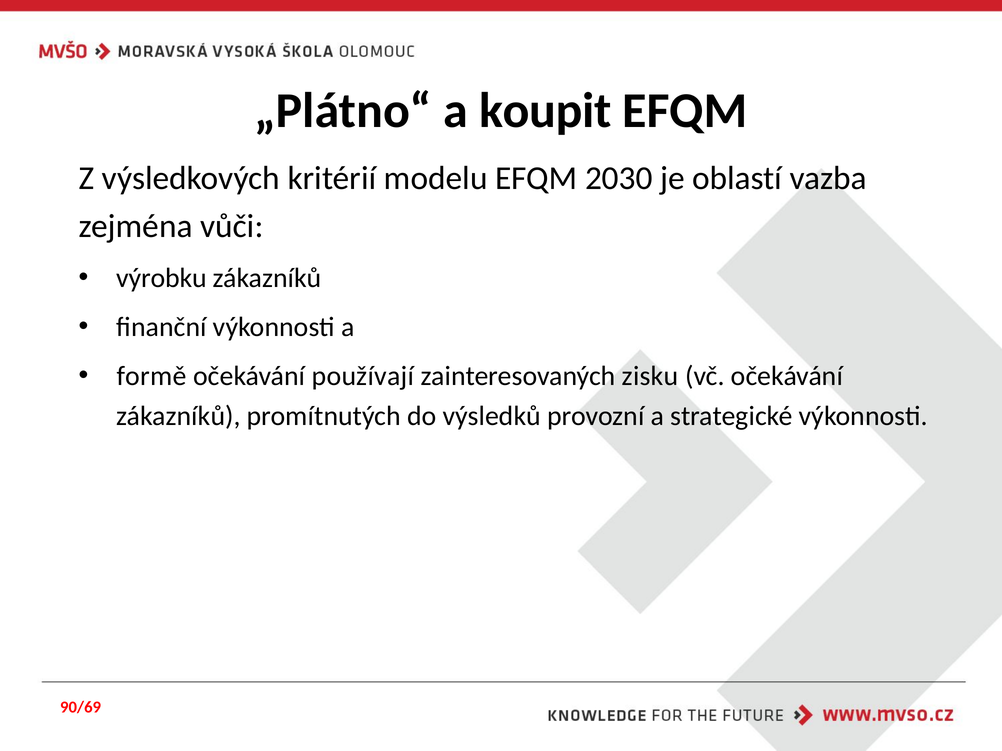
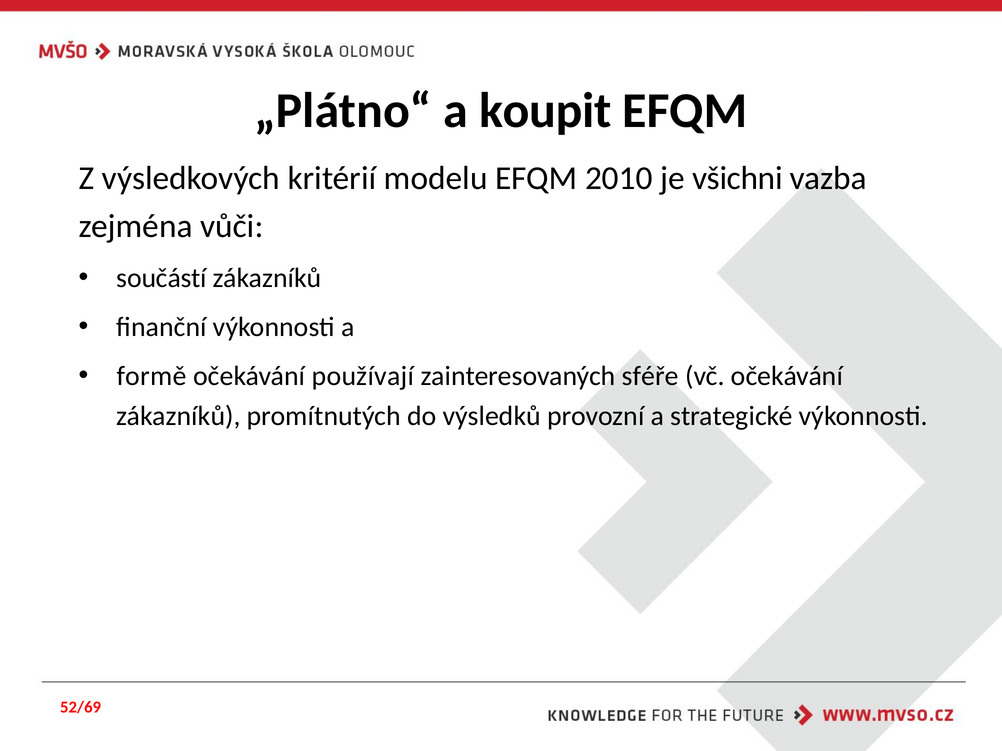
2030: 2030 -> 2010
oblastí: oblastí -> všichni
výrobku: výrobku -> součástí
zisku: zisku -> sféře
90/69: 90/69 -> 52/69
